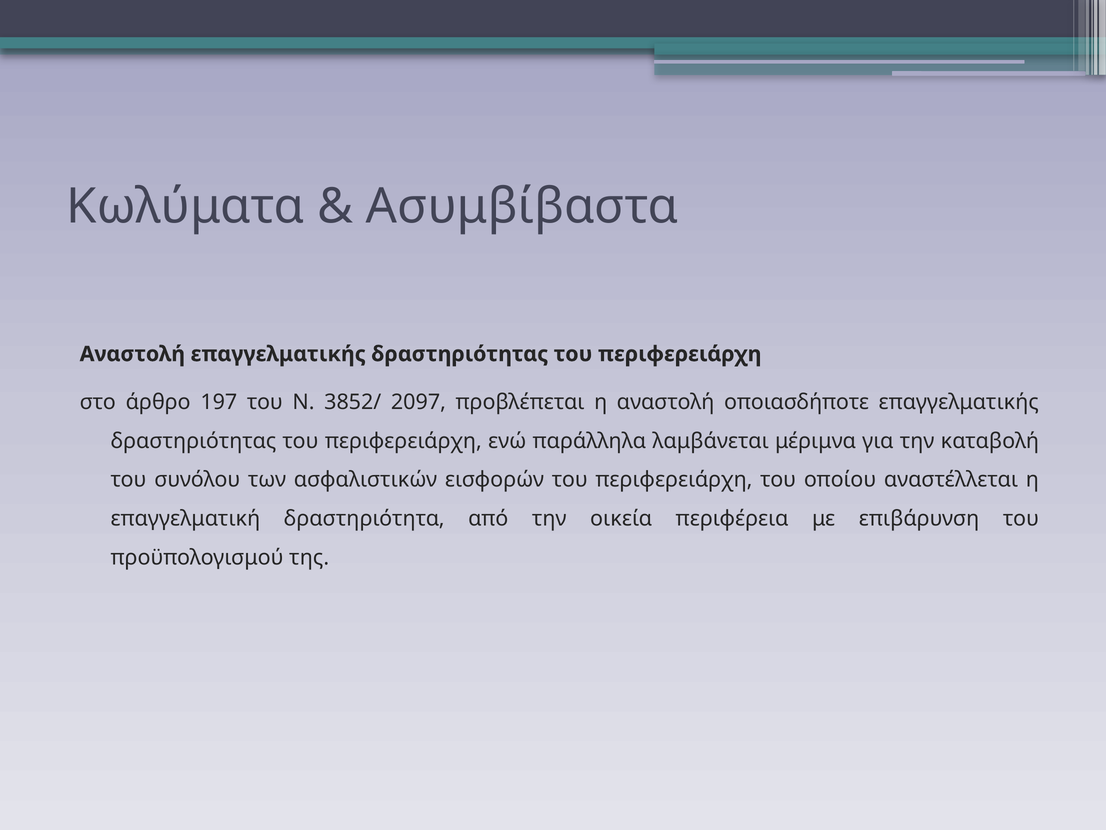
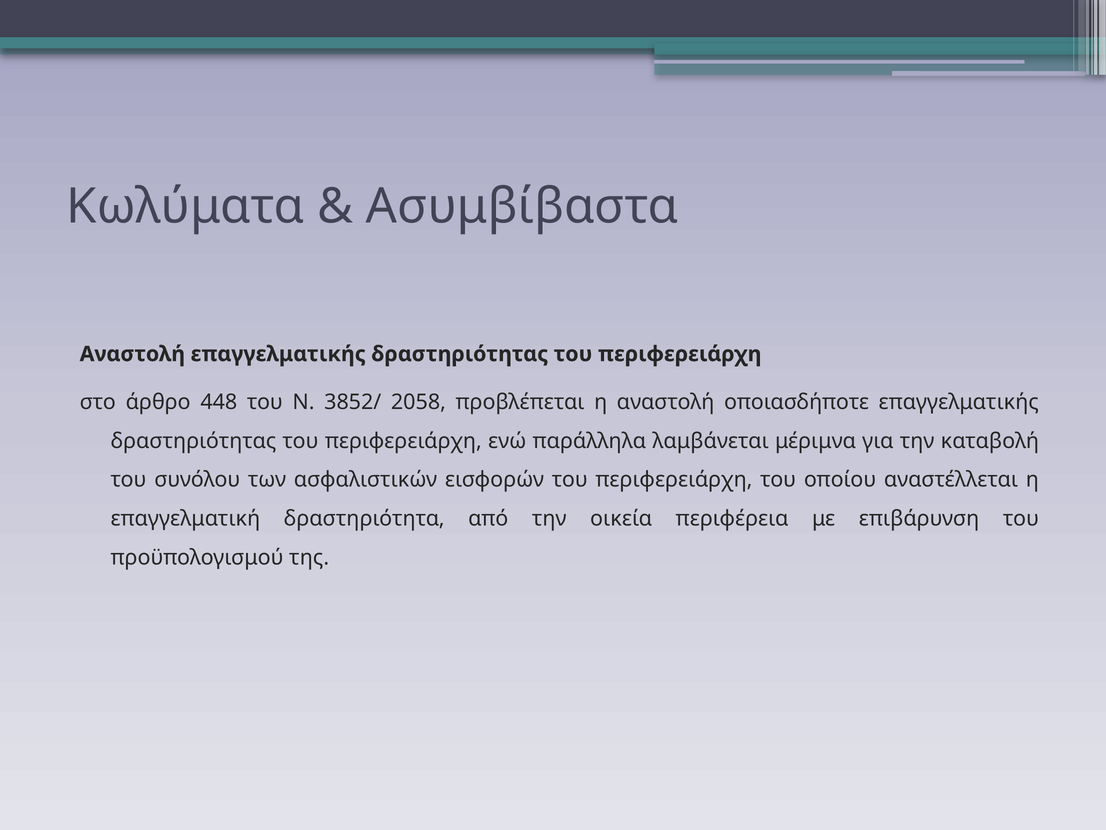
197: 197 -> 448
2097: 2097 -> 2058
